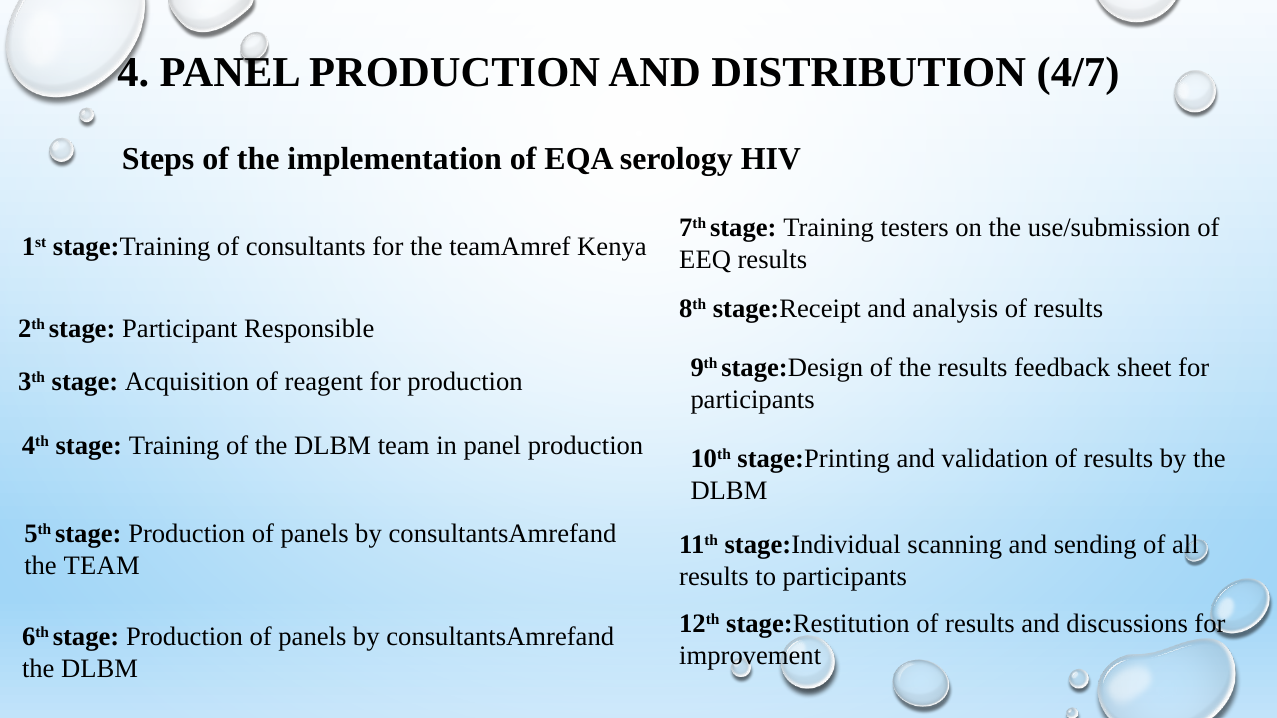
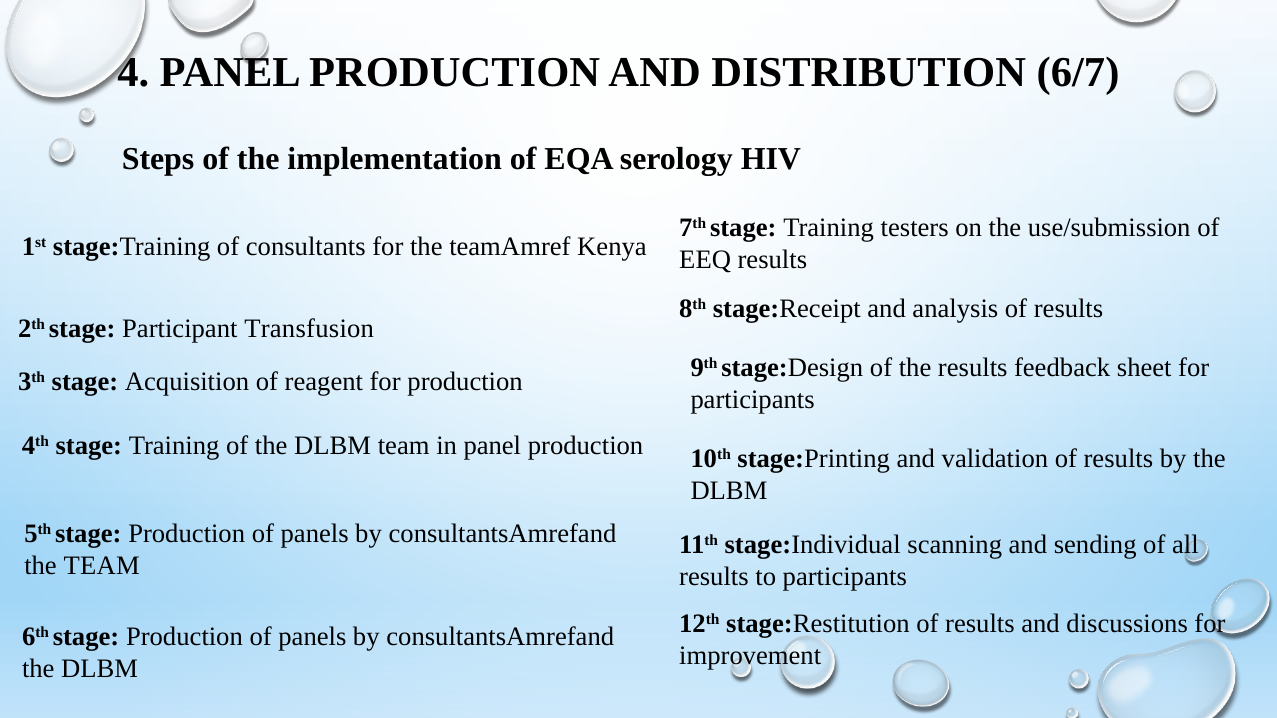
4/7: 4/7 -> 6/7
Responsible: Responsible -> Transfusion
